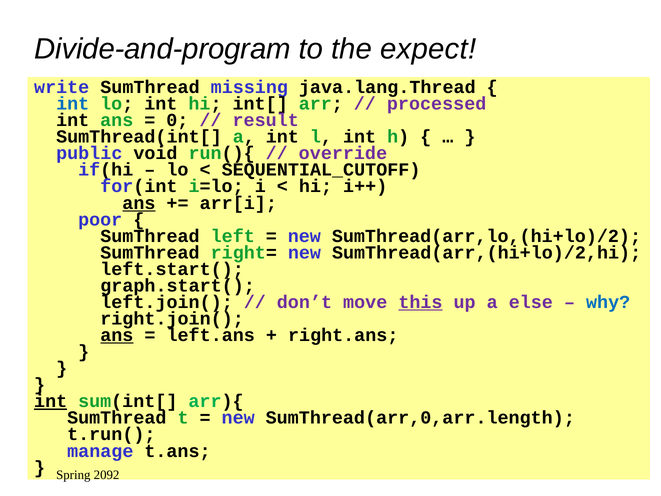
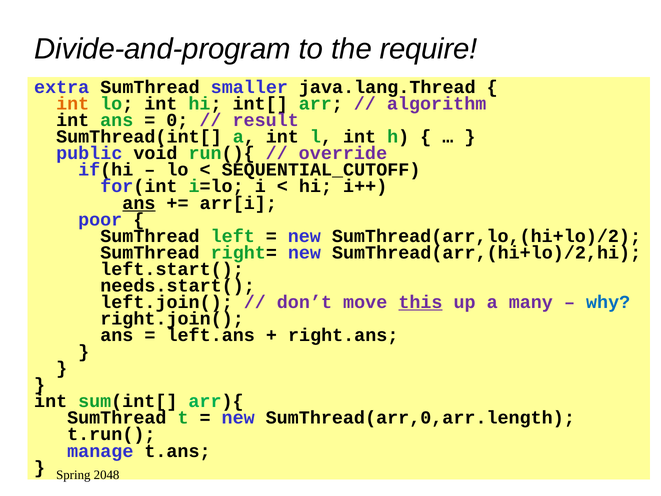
expect: expect -> require
write at (62, 87): write -> extra
missing: missing -> smaller
int at (73, 104) colour: blue -> orange
processed: processed -> algorithm
graph.start(: graph.start( -> needs.start(
else: else -> many
ans at (117, 335) underline: present -> none
int at (51, 401) underline: present -> none
2092: 2092 -> 2048
